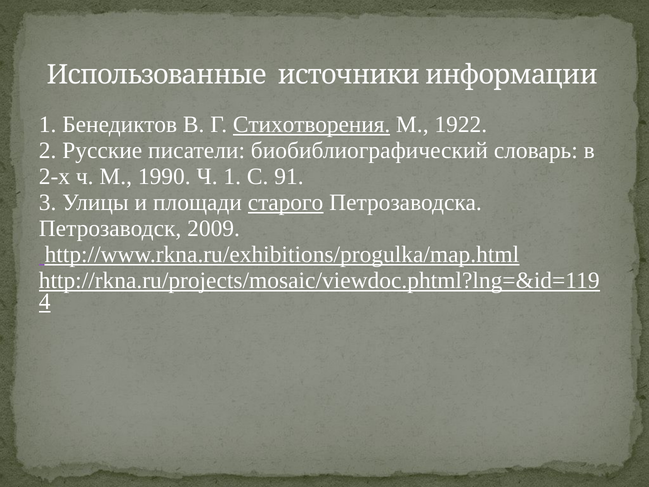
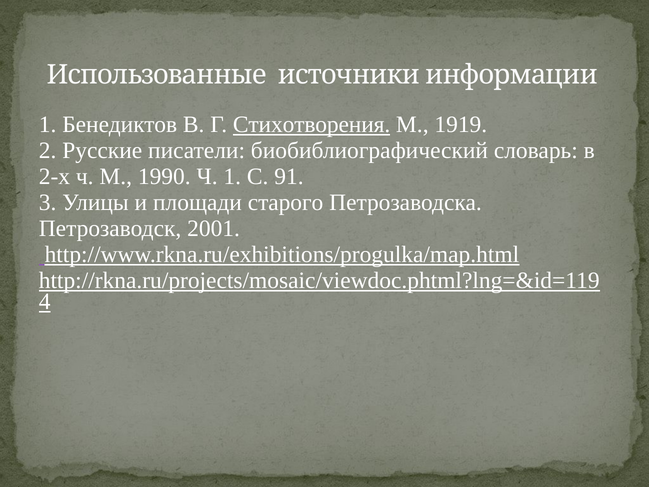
1922: 1922 -> 1919
старого underline: present -> none
2009: 2009 -> 2001
